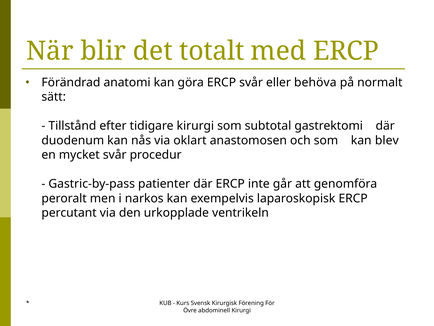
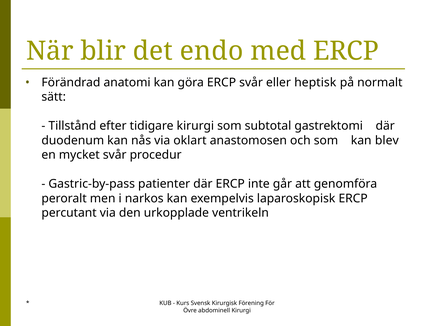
totalt: totalt -> endo
behöva: behöva -> heptisk
